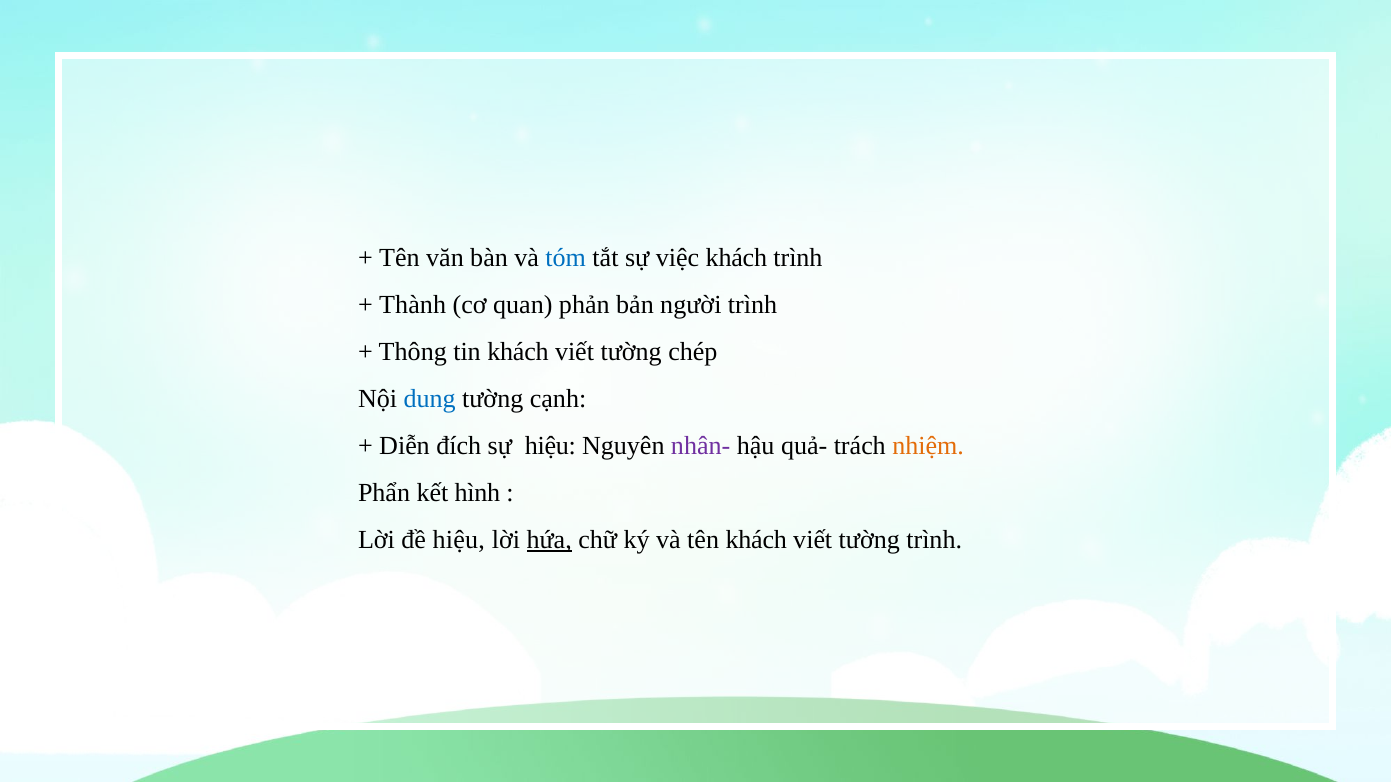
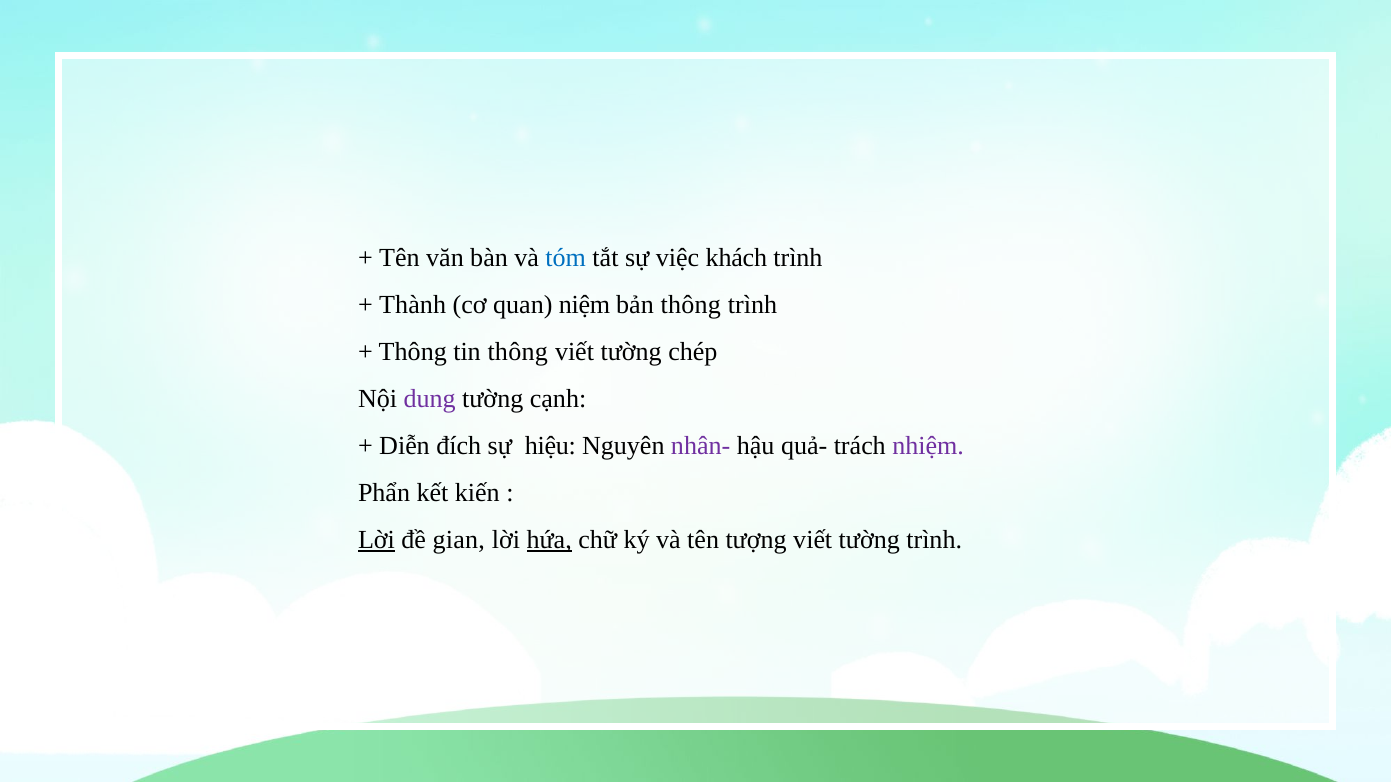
phản: phản -> niệm
bản người: người -> thông
tin khách: khách -> thông
dung colour: blue -> purple
nhiệm colour: orange -> purple
hình: hình -> kiến
Lời at (376, 540) underline: none -> present
đề hiệu: hiệu -> gian
tên khách: khách -> tượng
